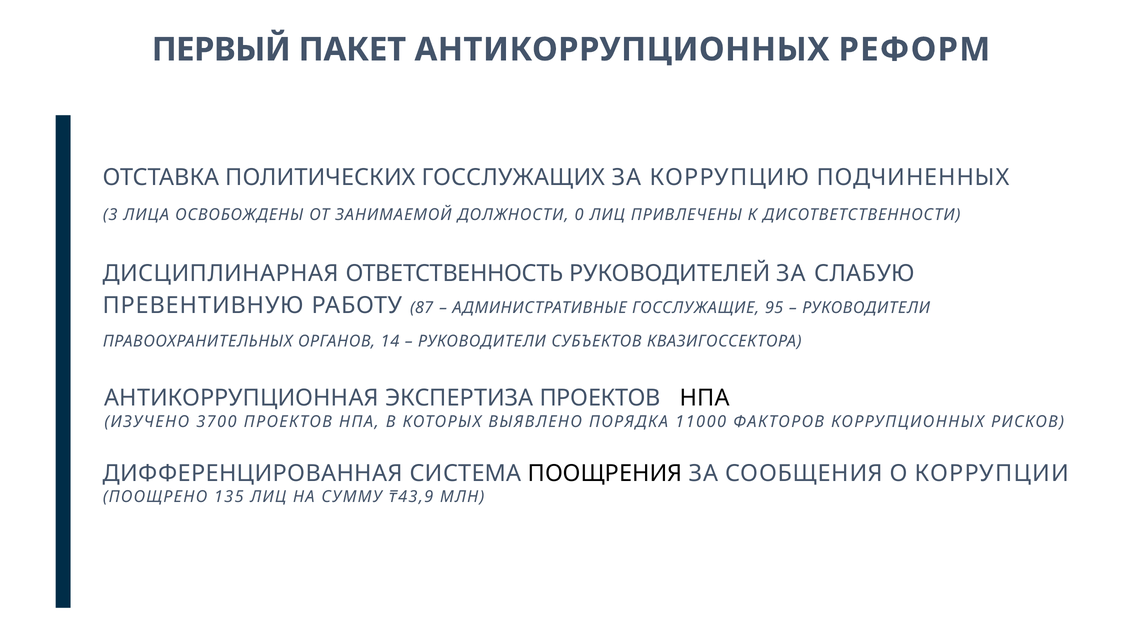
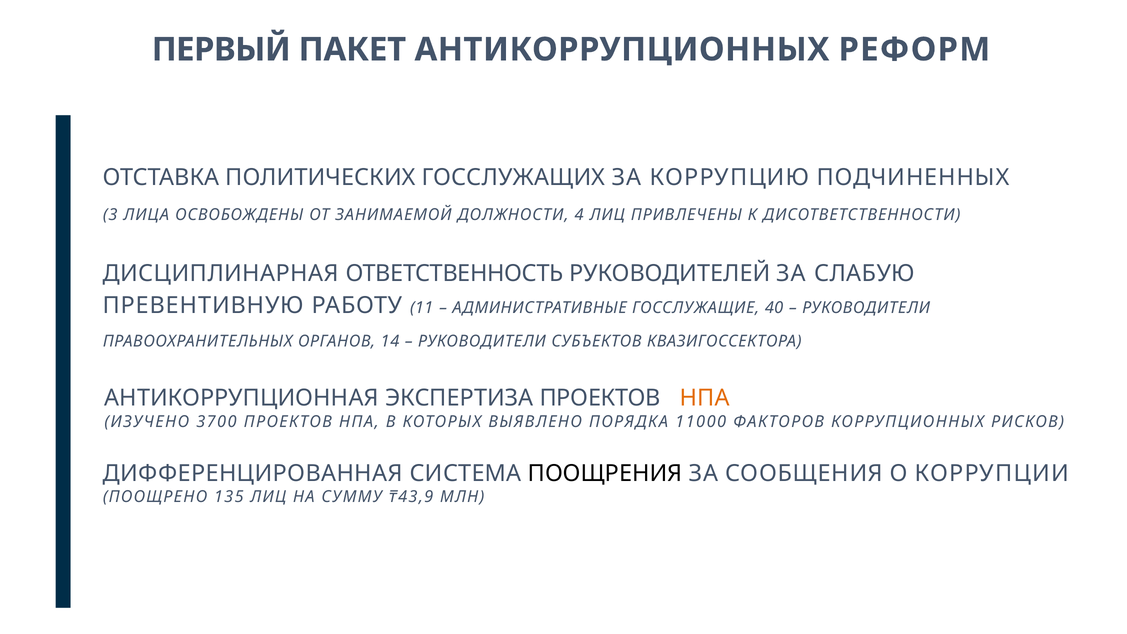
0: 0 -> 4
87: 87 -> 11
95: 95 -> 40
НПА at (705, 398) colour: black -> orange
